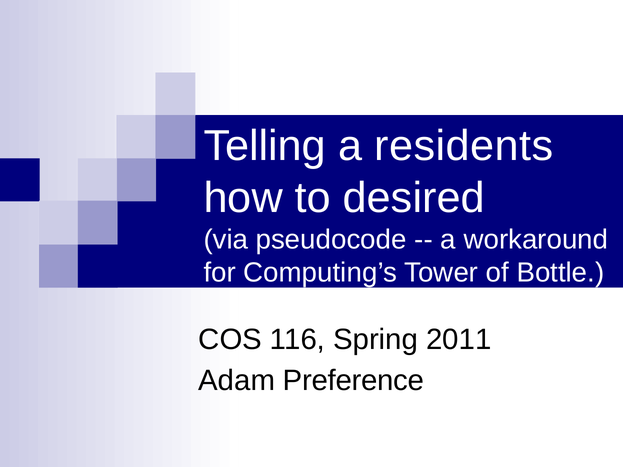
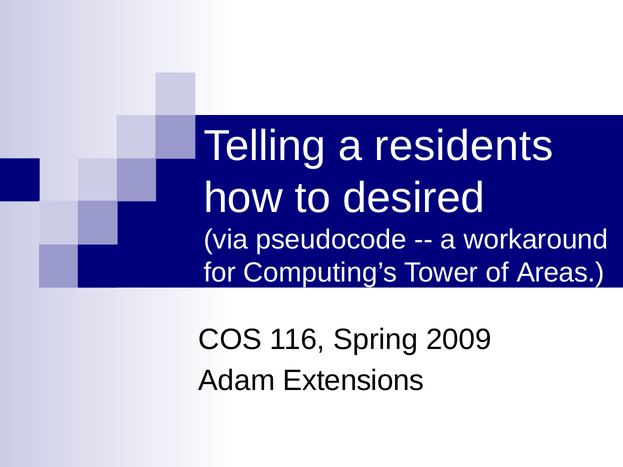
Bottle: Bottle -> Areas
2011: 2011 -> 2009
Preference: Preference -> Extensions
